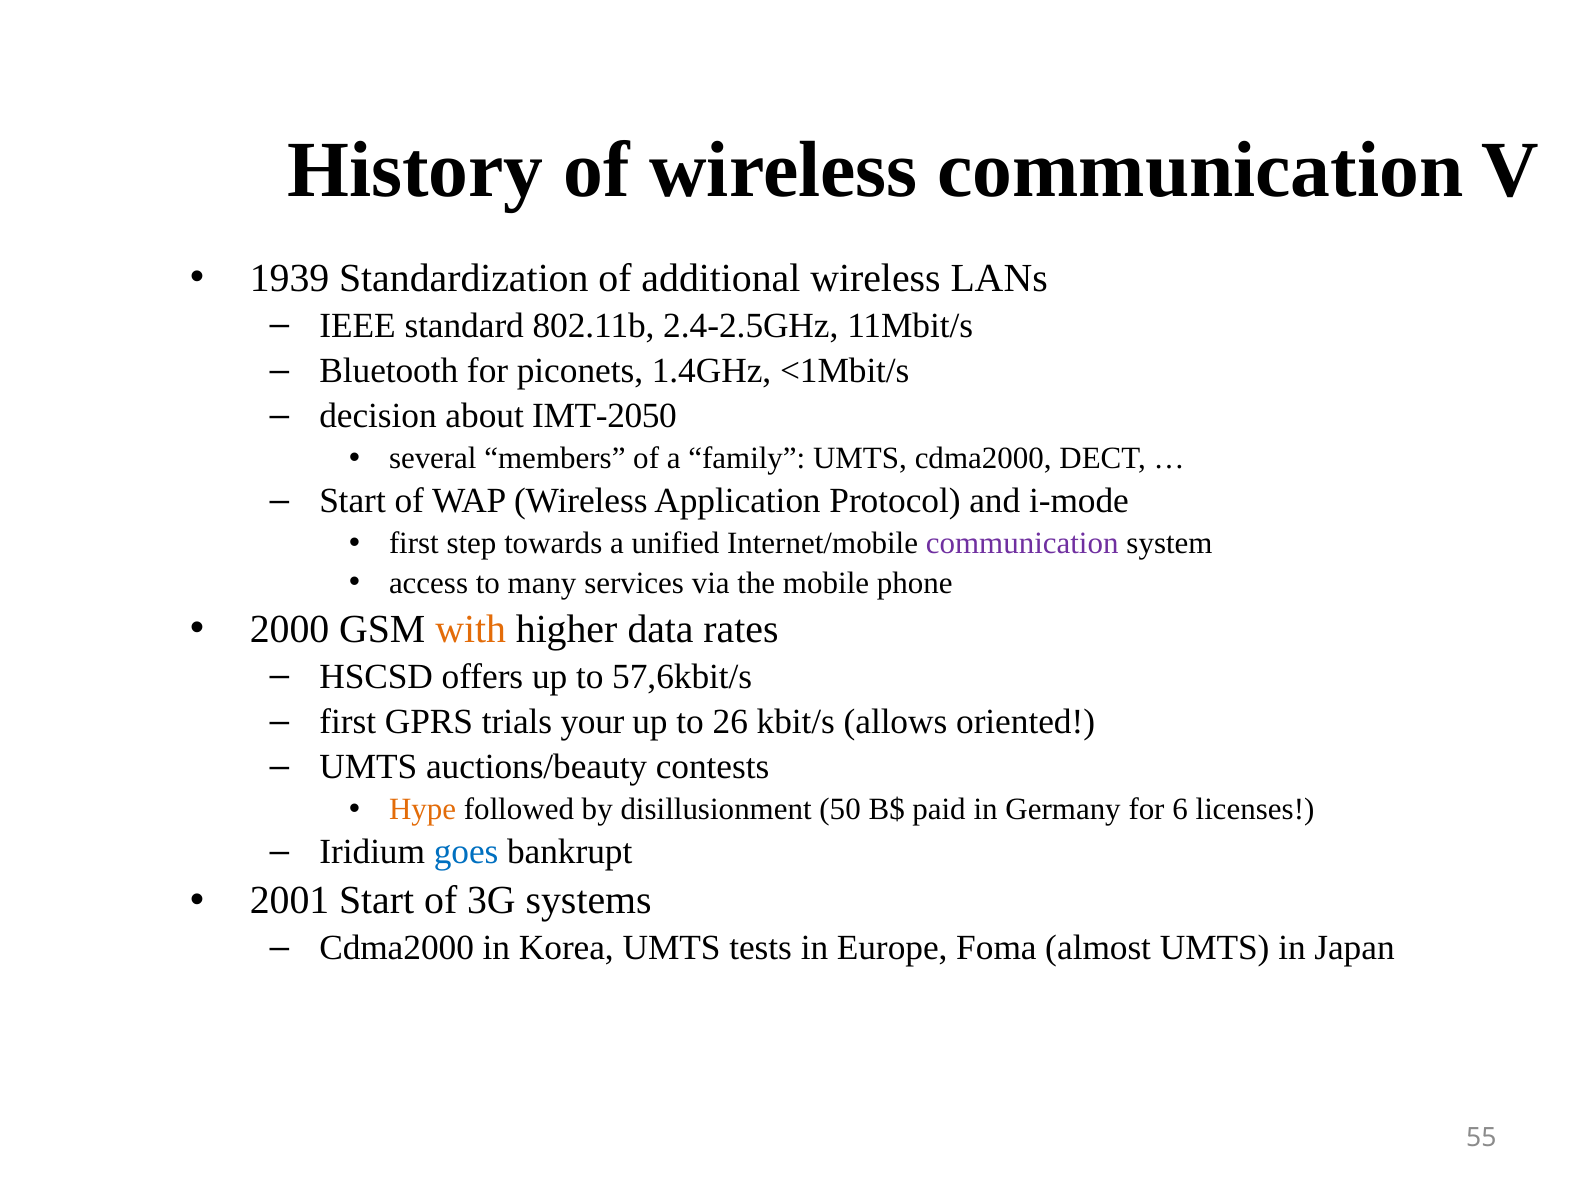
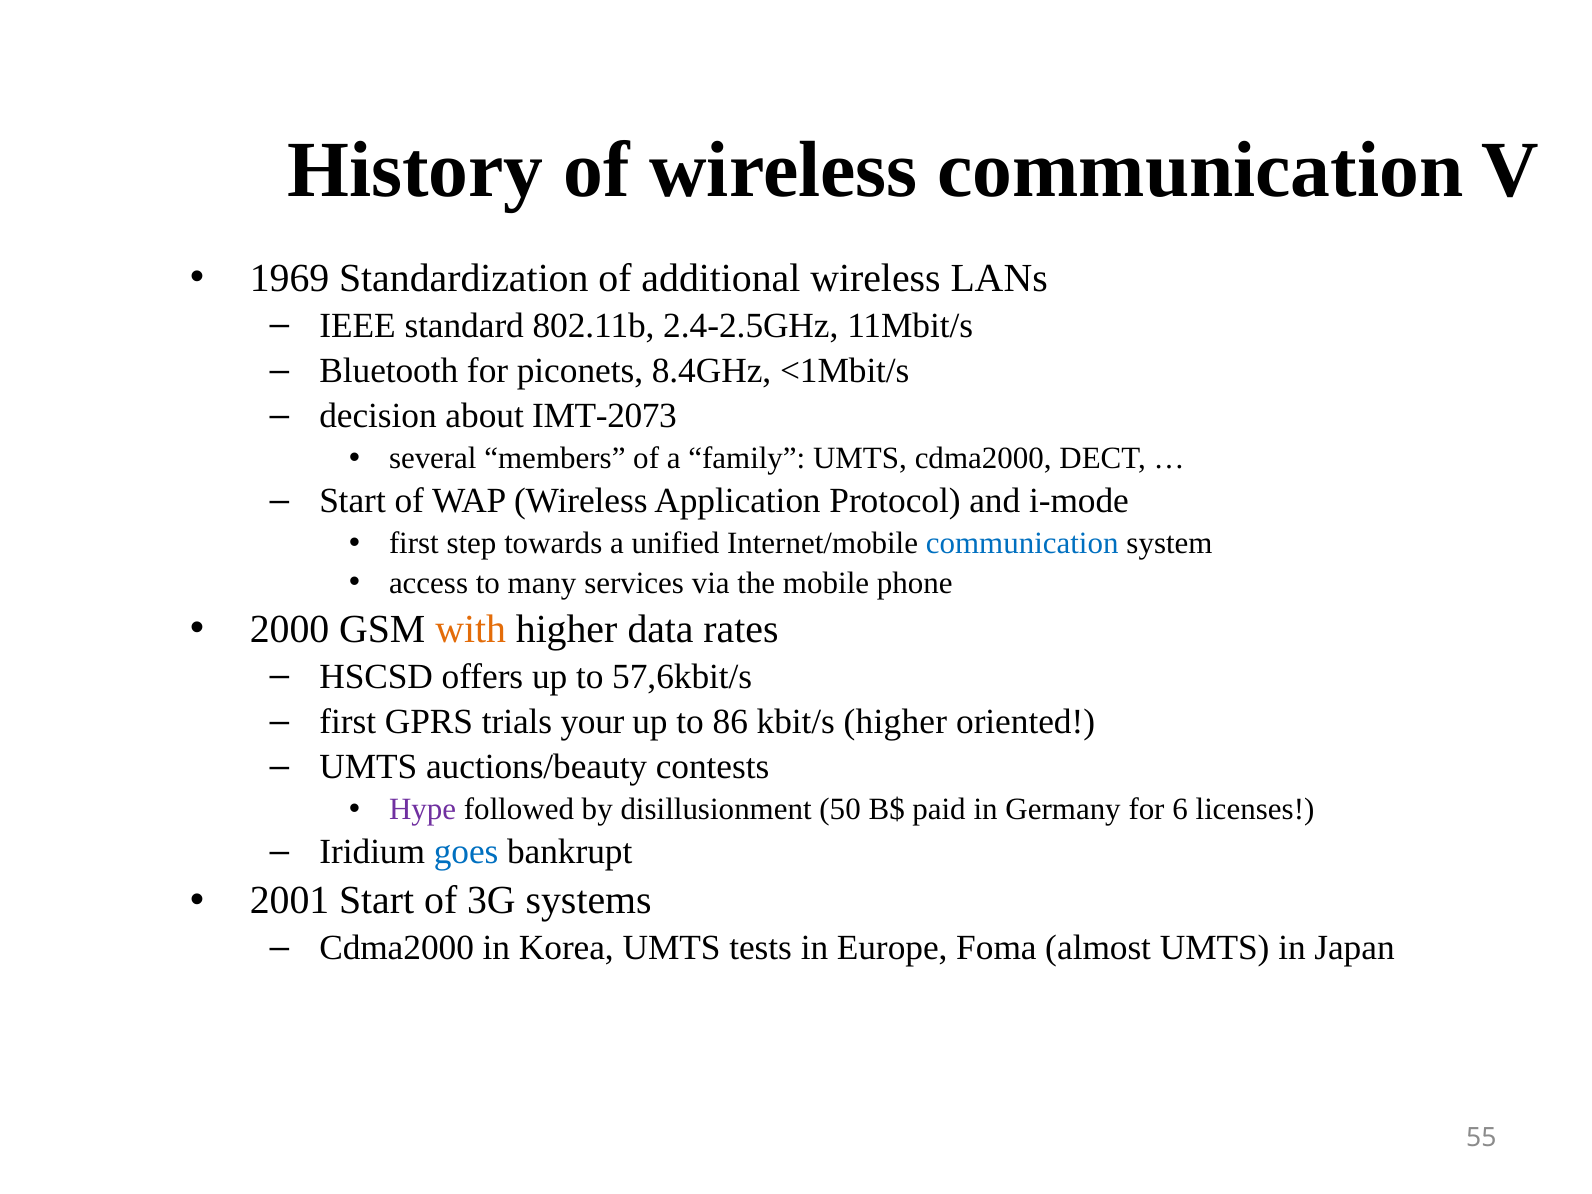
1939: 1939 -> 1969
1.4GHz: 1.4GHz -> 8.4GHz
IMT-2050: IMT-2050 -> IMT-2073
communication at (1022, 543) colour: purple -> blue
26: 26 -> 86
kbit/s allows: allows -> higher
Hype colour: orange -> purple
